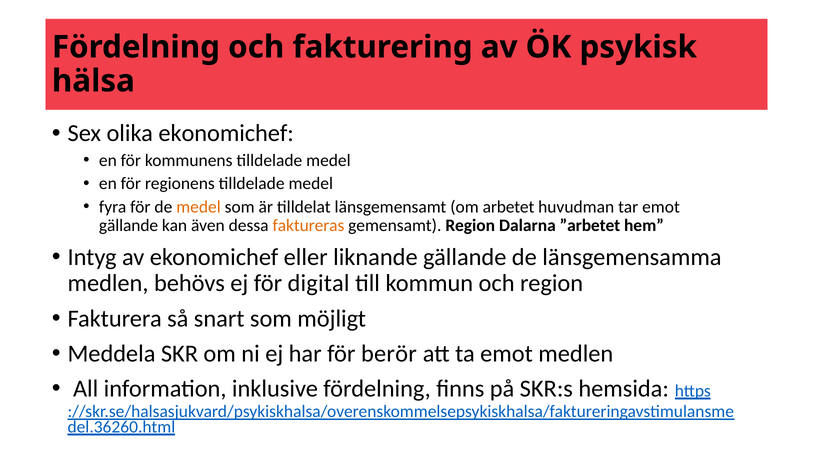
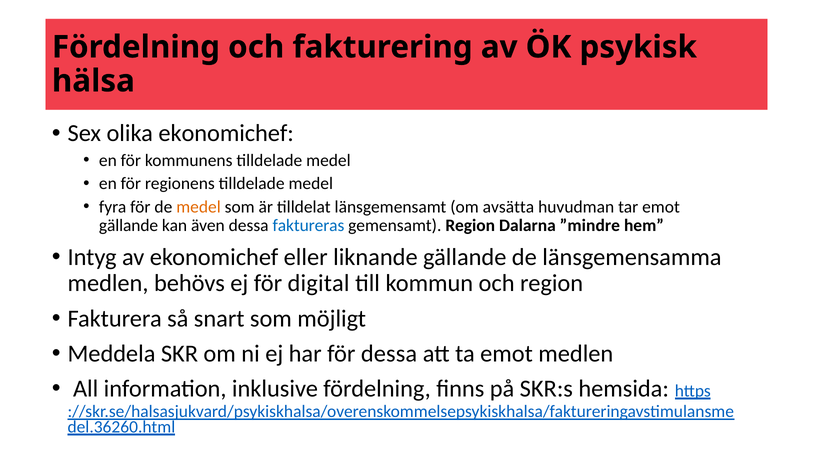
arbetet: arbetet -> avsätta
faktureras colour: orange -> blue
”arbetet: ”arbetet -> ”mindre
för berör: berör -> dessa
